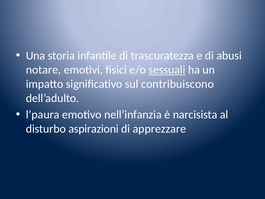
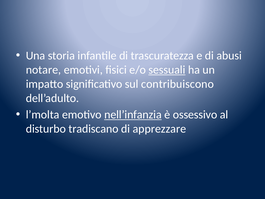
l’paura: l’paura -> l’molta
nell’infanzia underline: none -> present
narcisista: narcisista -> ossessivo
aspirazioni: aspirazioni -> tradiscano
